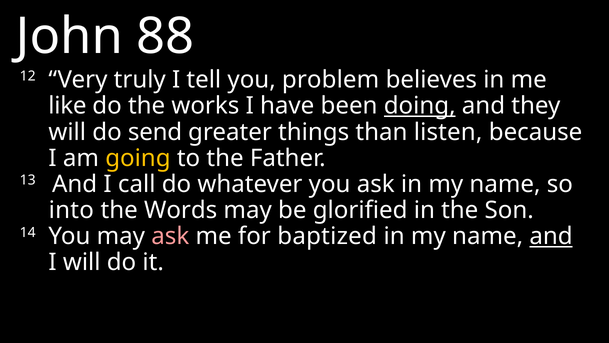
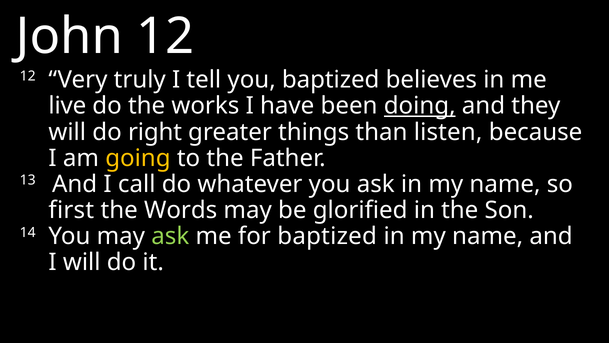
John 88: 88 -> 12
you problem: problem -> baptized
like: like -> live
send: send -> right
into: into -> first
ask at (170, 236) colour: pink -> light green
and at (551, 236) underline: present -> none
